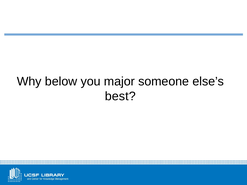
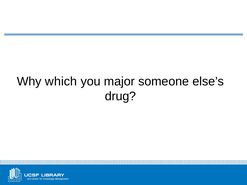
below: below -> which
best: best -> drug
